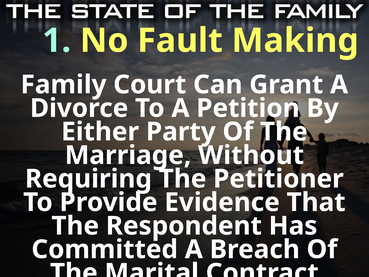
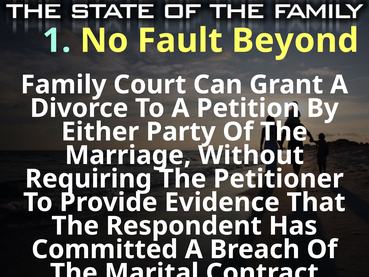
Making: Making -> Beyond
